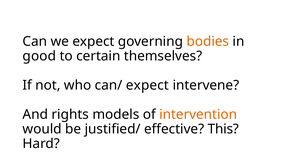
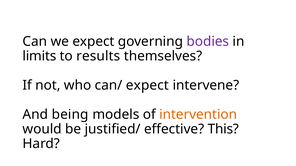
bodies colour: orange -> purple
good: good -> limits
certain: certain -> results
rights: rights -> being
